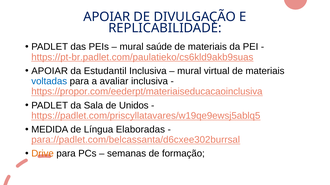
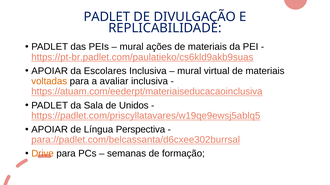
APOIAR at (107, 17): APOIAR -> PADLET
saúde: saúde -> ações
Estudantil: Estudantil -> Escolares
voltadas colour: blue -> orange
https://propor.com/eederpt/materiaiseducacaoinclusiva: https://propor.com/eederpt/materiaiseducacaoinclusiva -> https://atuam.com/eederpt/materiaiseducacaoinclusiva
MEDIDA at (50, 130): MEDIDA -> APOIAR
Elaboradas: Elaboradas -> Perspectiva
